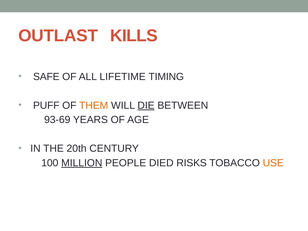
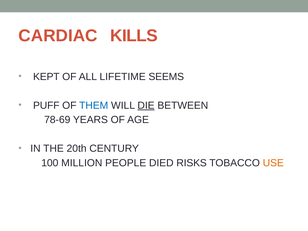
OUTLAST: OUTLAST -> CARDIAC
SAFE: SAFE -> KEPT
TIMING: TIMING -> SEEMS
THEM colour: orange -> blue
93-69: 93-69 -> 78-69
MILLION underline: present -> none
